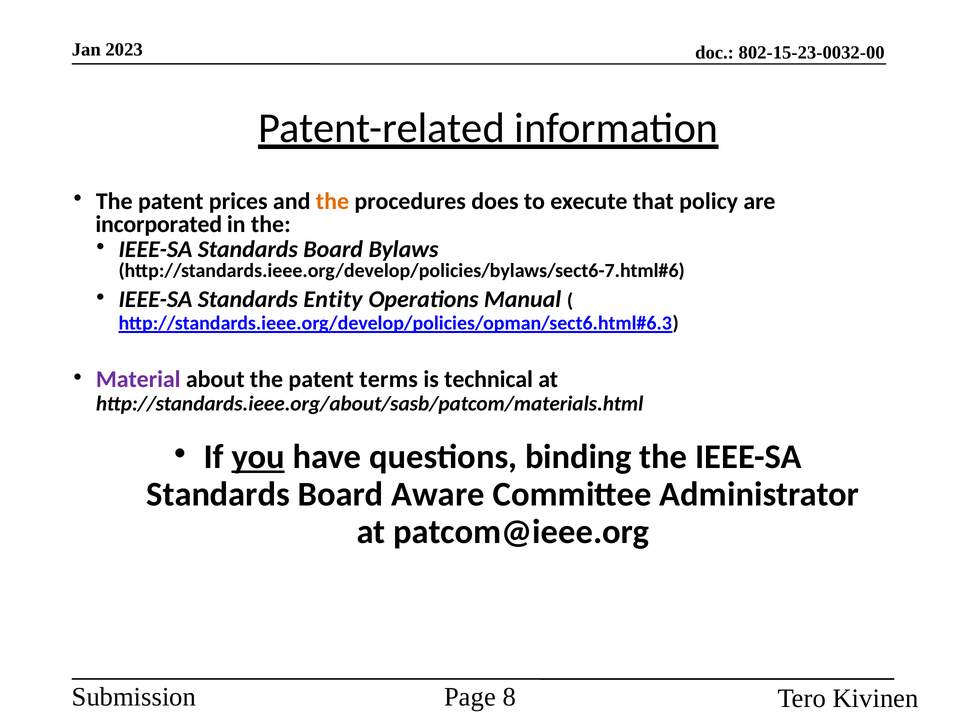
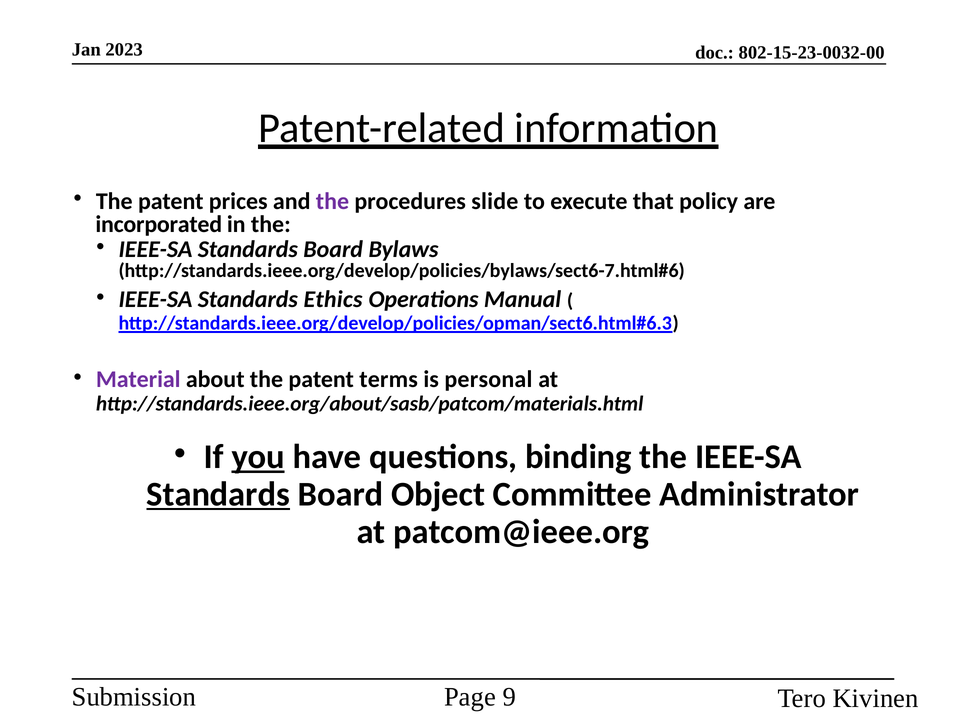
the at (332, 201) colour: orange -> purple
does: does -> slide
Entity: Entity -> Ethics
technical: technical -> personal
Standards at (218, 494) underline: none -> present
Aware: Aware -> Object
8: 8 -> 9
